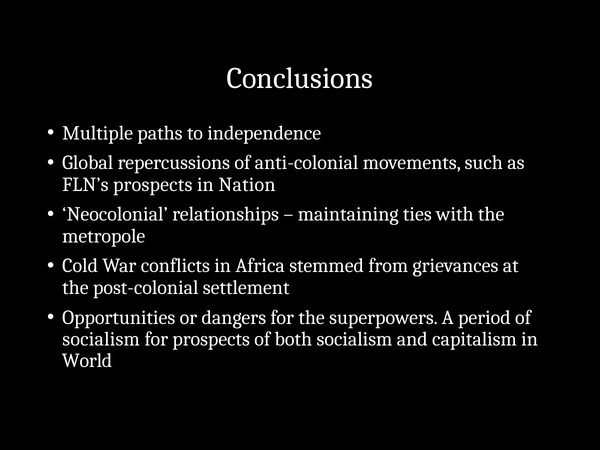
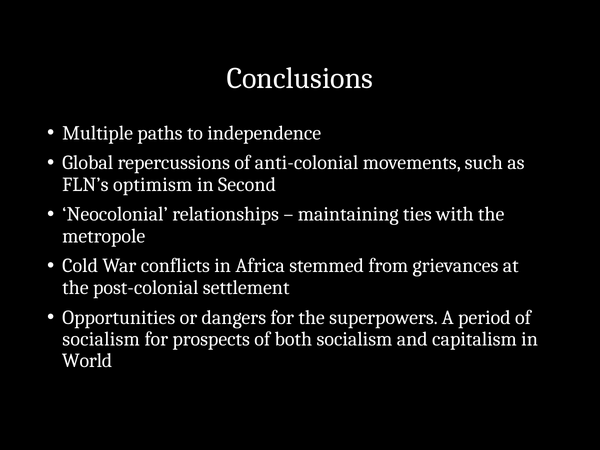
FLN’s prospects: prospects -> optimism
Nation: Nation -> Second
